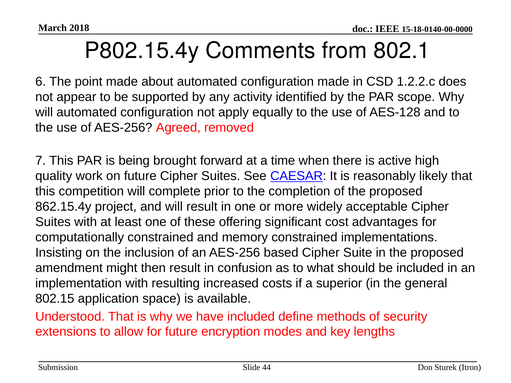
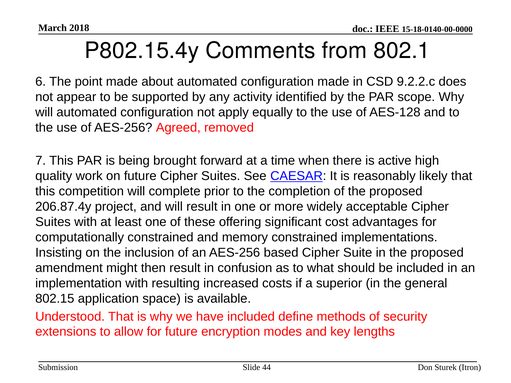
1.2.2.c: 1.2.2.c -> 9.2.2.c
862.15.4y: 862.15.4y -> 206.87.4y
